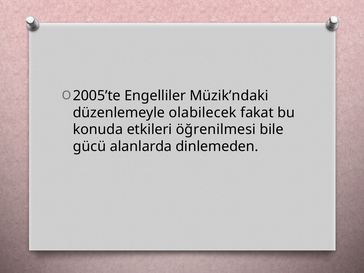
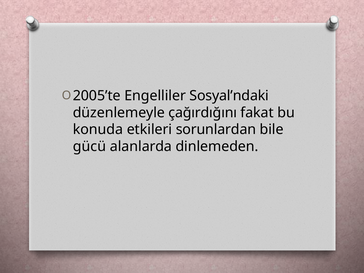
Müzik’ndaki: Müzik’ndaki -> Sosyal’ndaki
olabilecek: olabilecek -> çağırdığını
öğrenilmesi: öğrenilmesi -> sorunlardan
